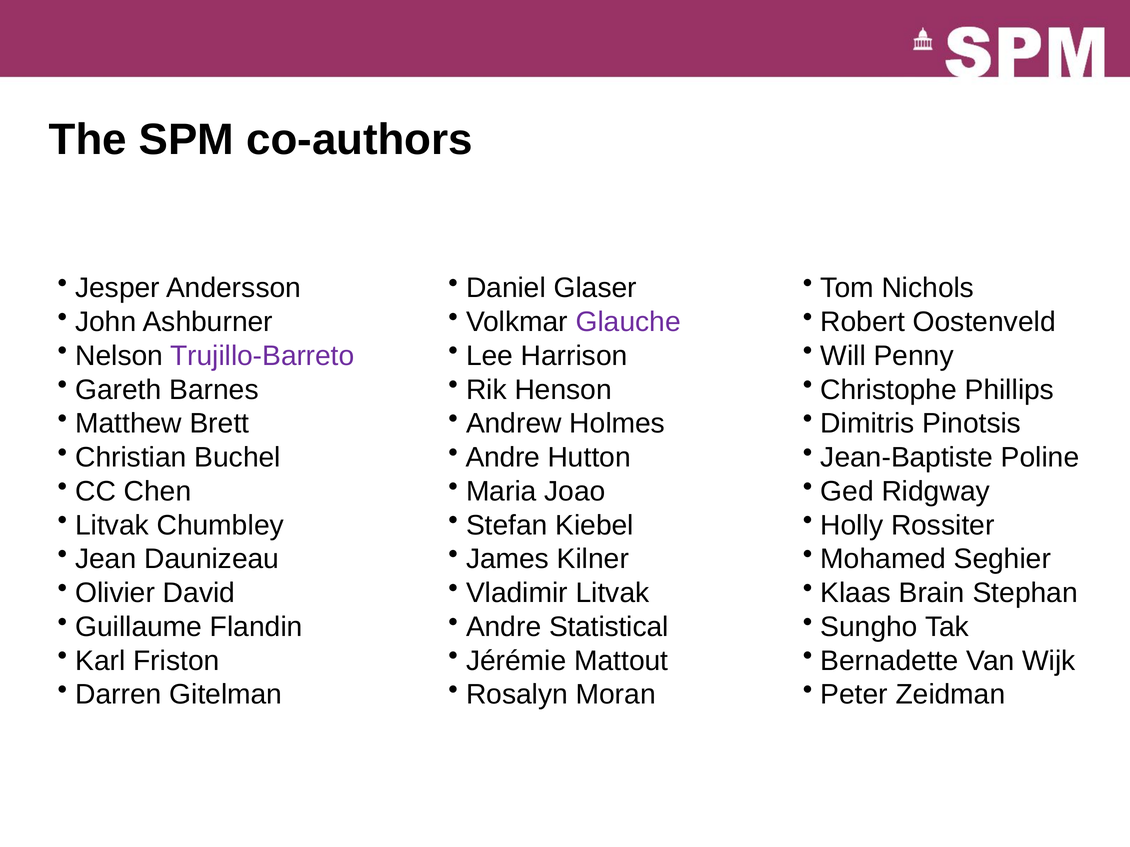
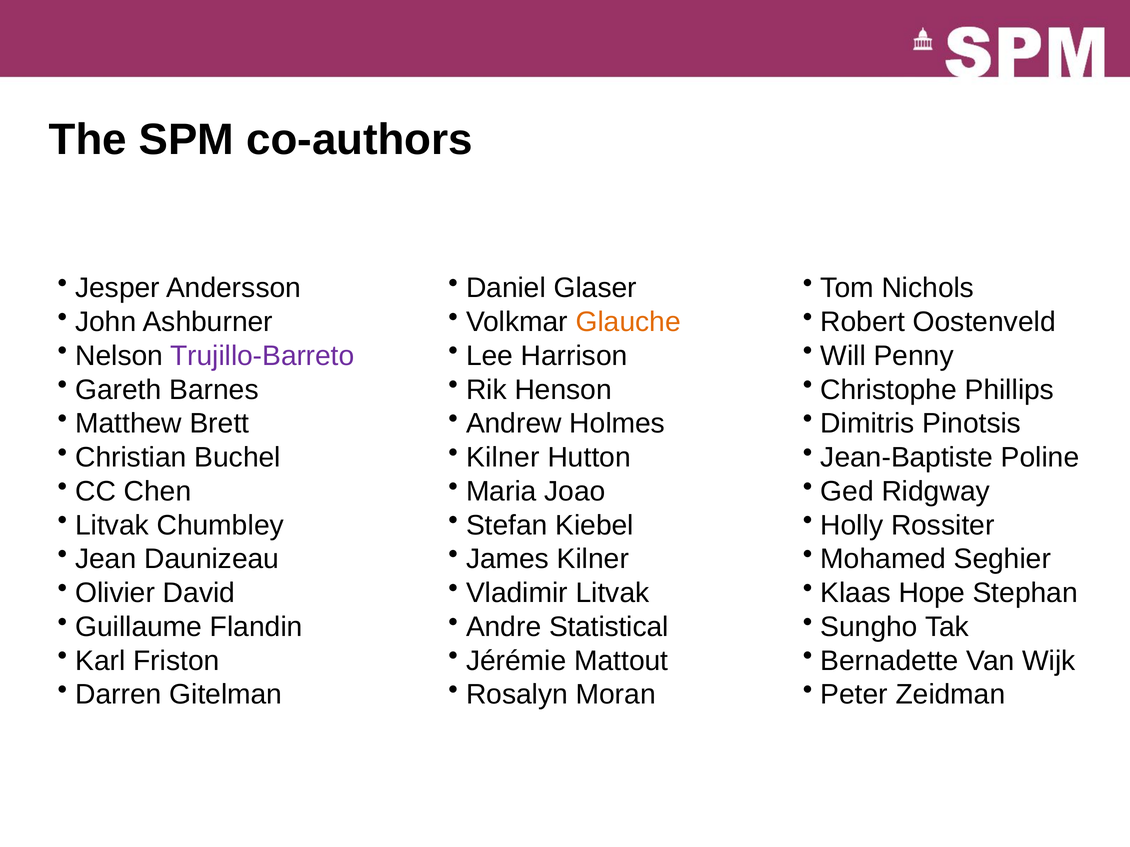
Glauche colour: purple -> orange
Andre at (503, 458): Andre -> Kilner
Brain: Brain -> Hope
